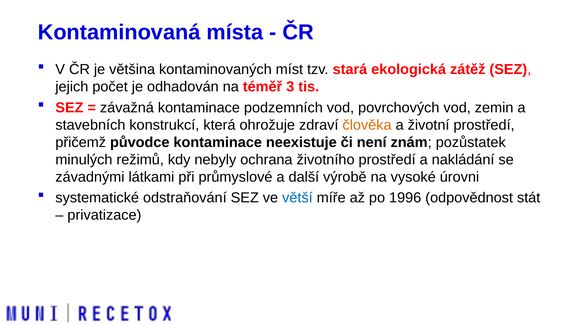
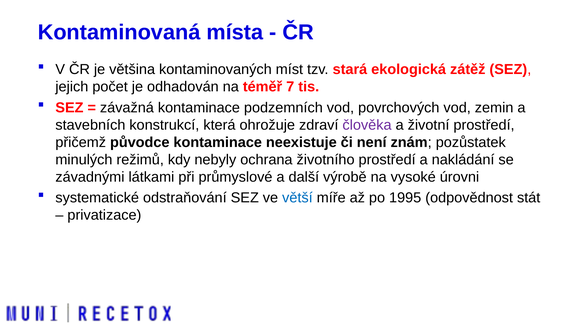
3: 3 -> 7
člověka colour: orange -> purple
1996: 1996 -> 1995
